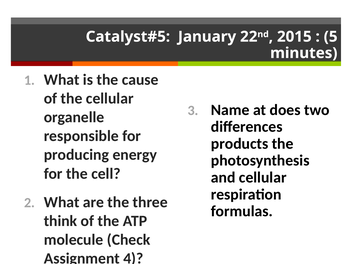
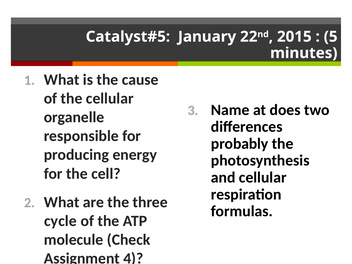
products: products -> probably
think: think -> cycle
